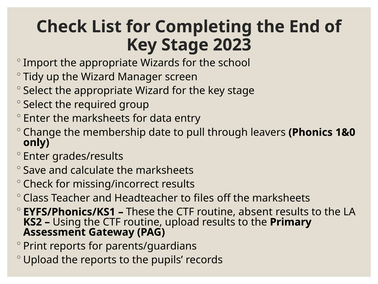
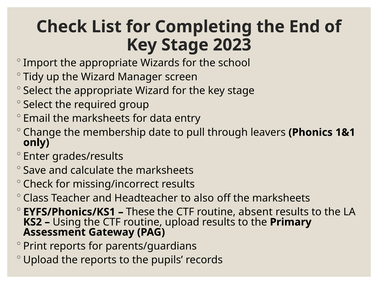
Enter at (37, 118): Enter -> Email
1&0: 1&0 -> 1&1
files: files -> also
